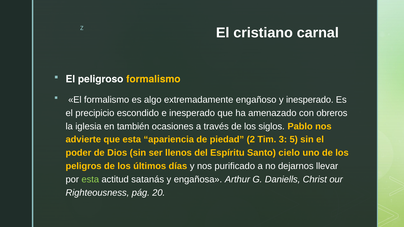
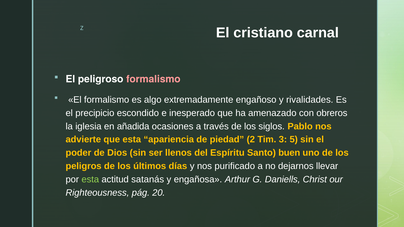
formalismo at (153, 79) colour: yellow -> pink
y inesperado: inesperado -> rivalidades
también: también -> añadida
cielo: cielo -> buen
